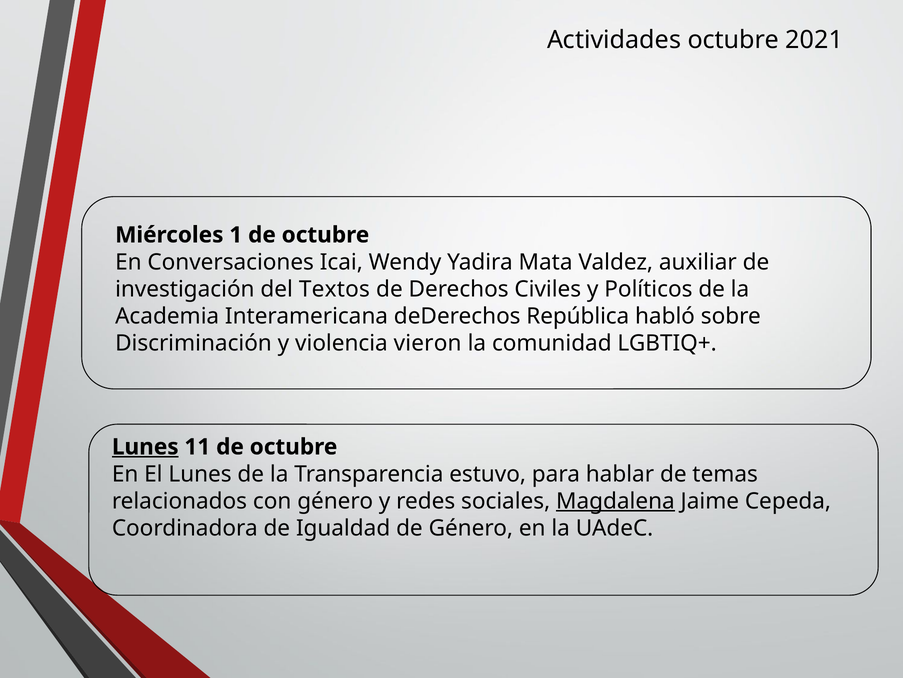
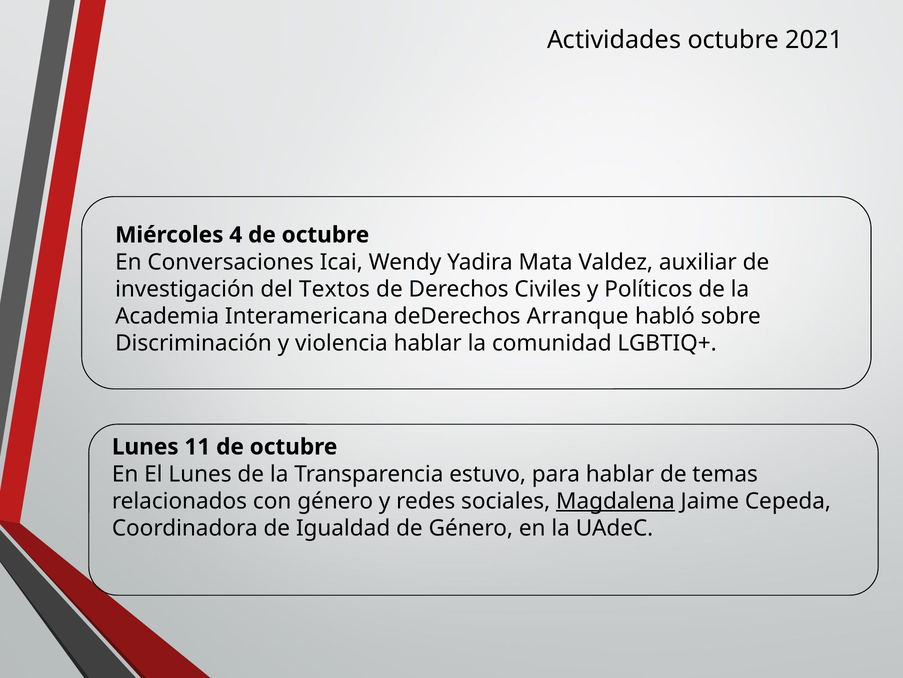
1: 1 -> 4
República: República -> Arranque
violencia vieron: vieron -> hablar
Lunes at (145, 446) underline: present -> none
